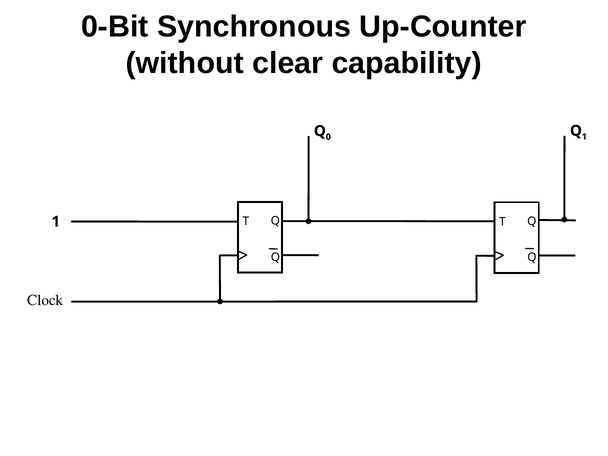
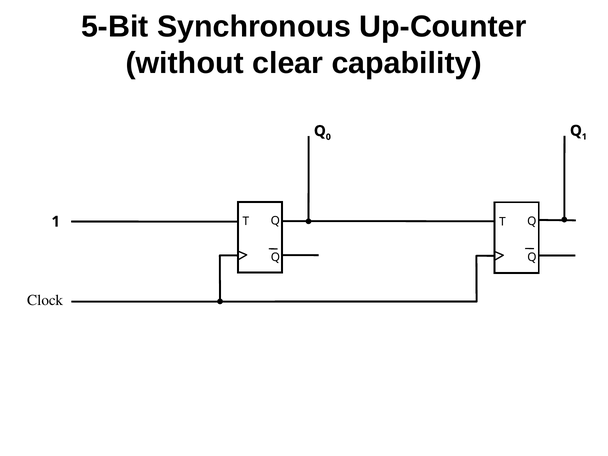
0-Bit: 0-Bit -> 5-Bit
